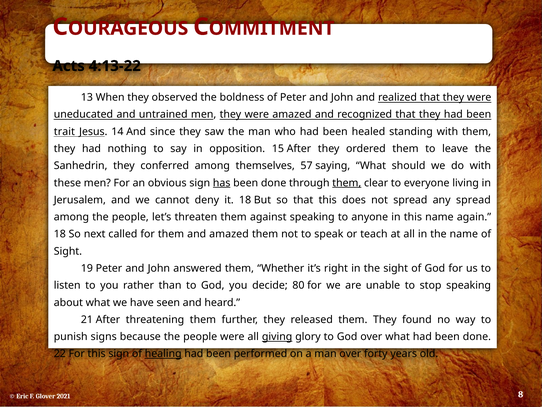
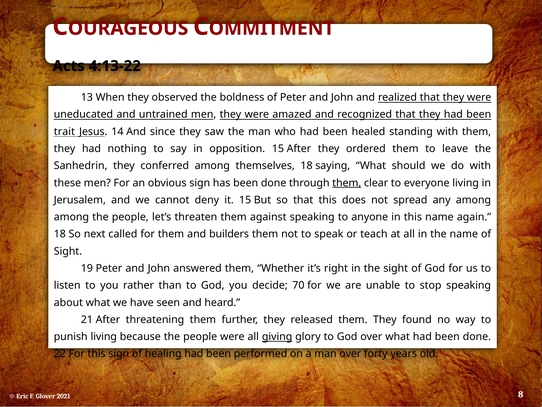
themselves 57: 57 -> 18
has underline: present -> none
it 18: 18 -> 15
any spread: spread -> among
and amazed: amazed -> builders
80: 80 -> 70
punish signs: signs -> living
healing underline: present -> none
